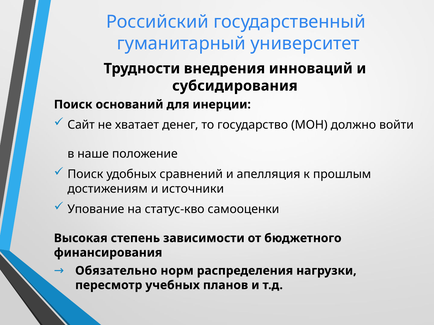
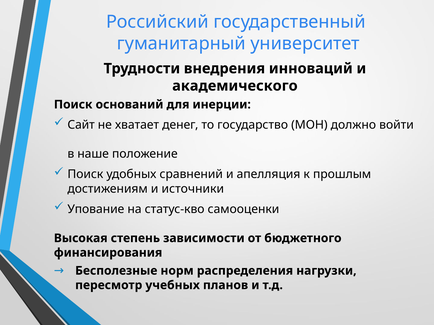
субсидирования: субсидирования -> академического
Обязательно: Обязательно -> Бесполезные
